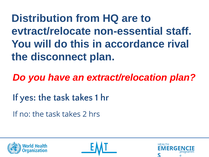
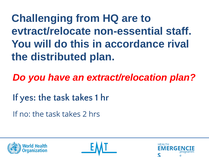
Distribution: Distribution -> Challenging
disconnect: disconnect -> distributed
